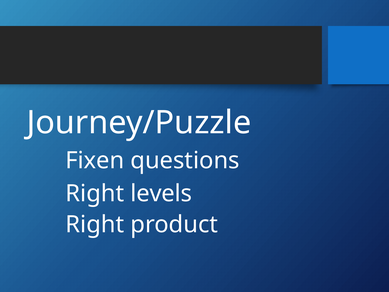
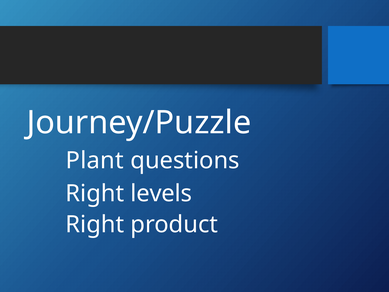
Fixen: Fixen -> Plant
